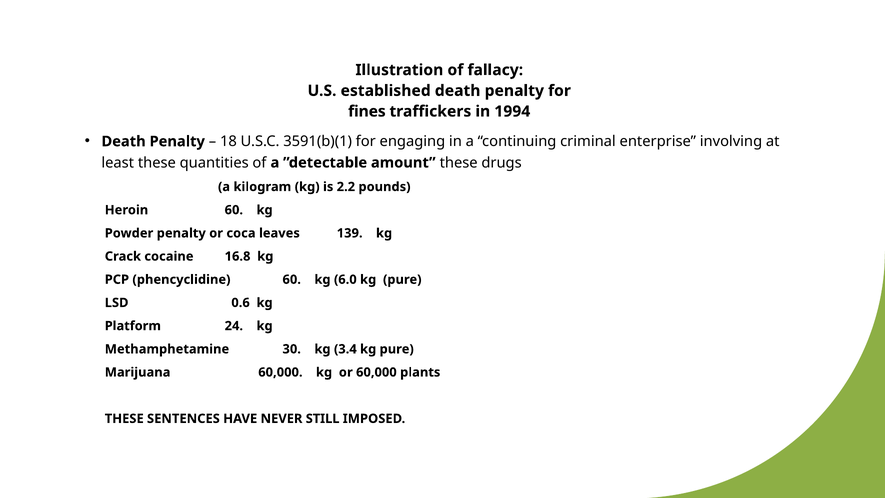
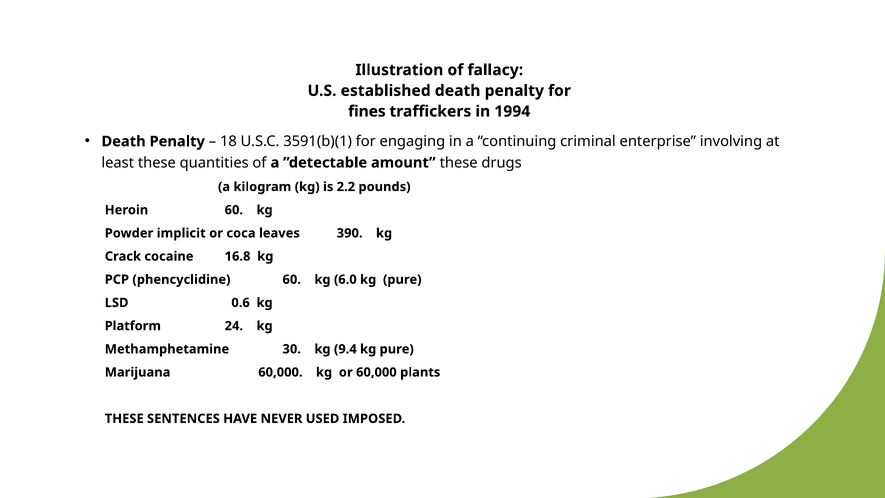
Powder penalty: penalty -> implicit
139: 139 -> 390
3.4: 3.4 -> 9.4
STILL: STILL -> USED
